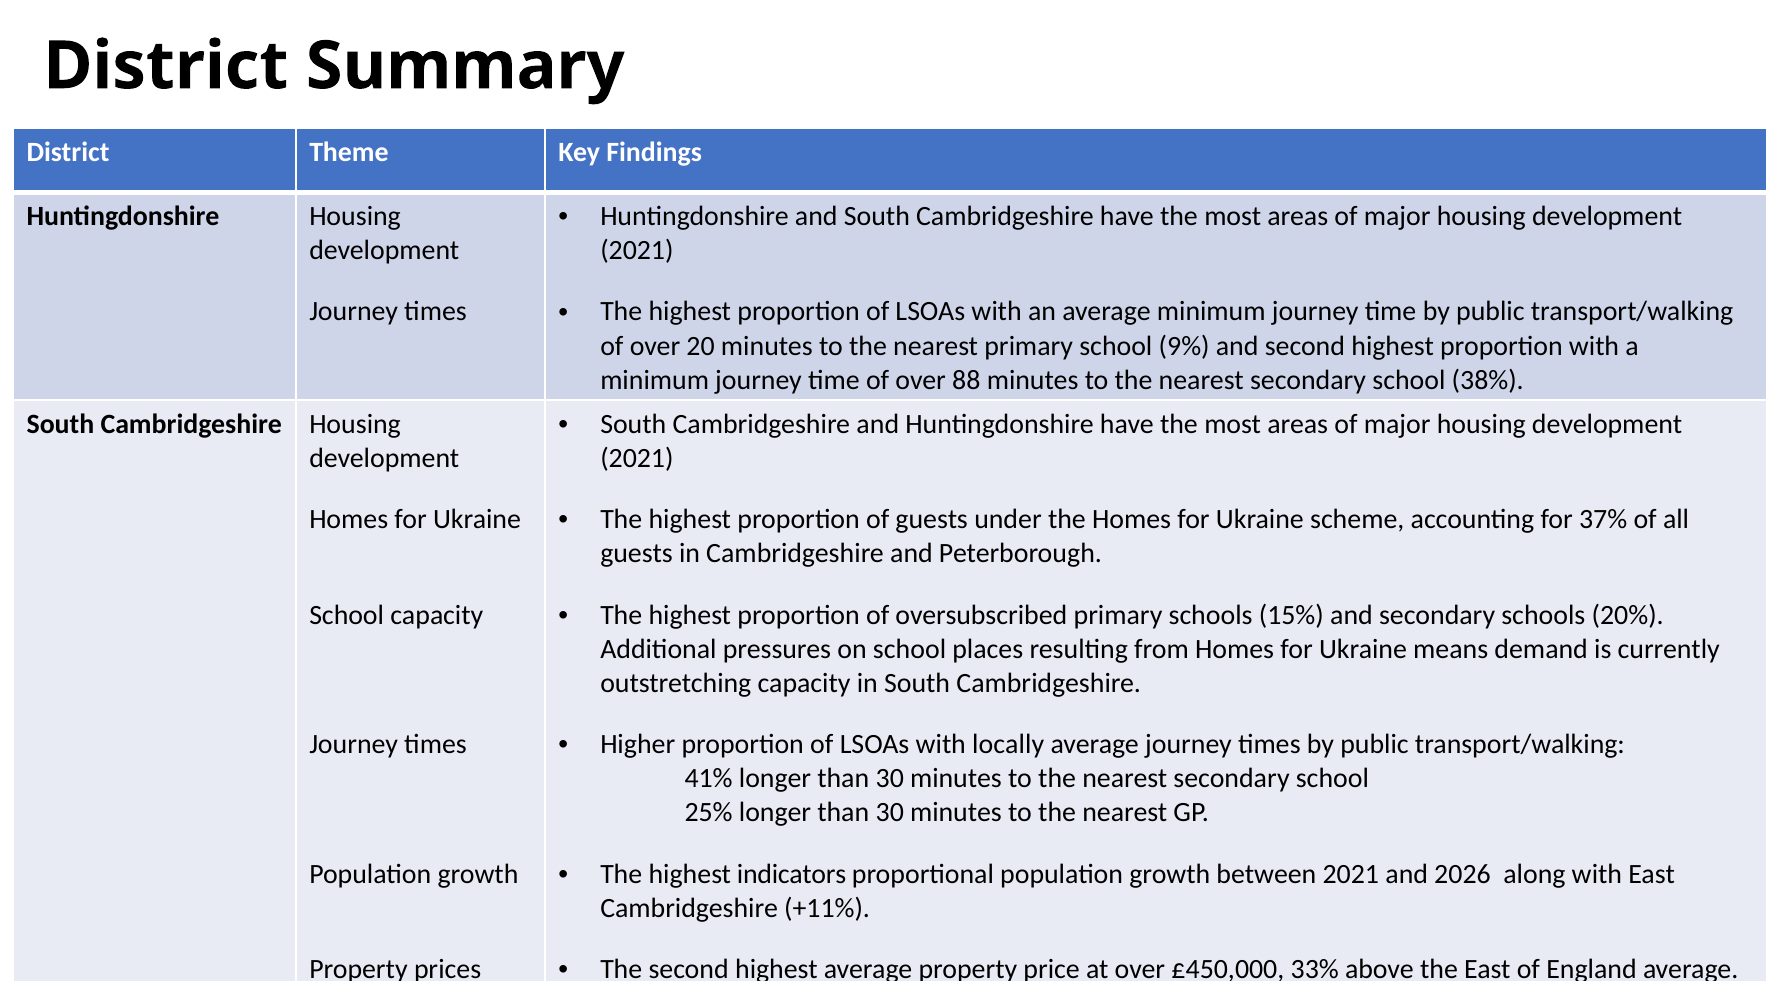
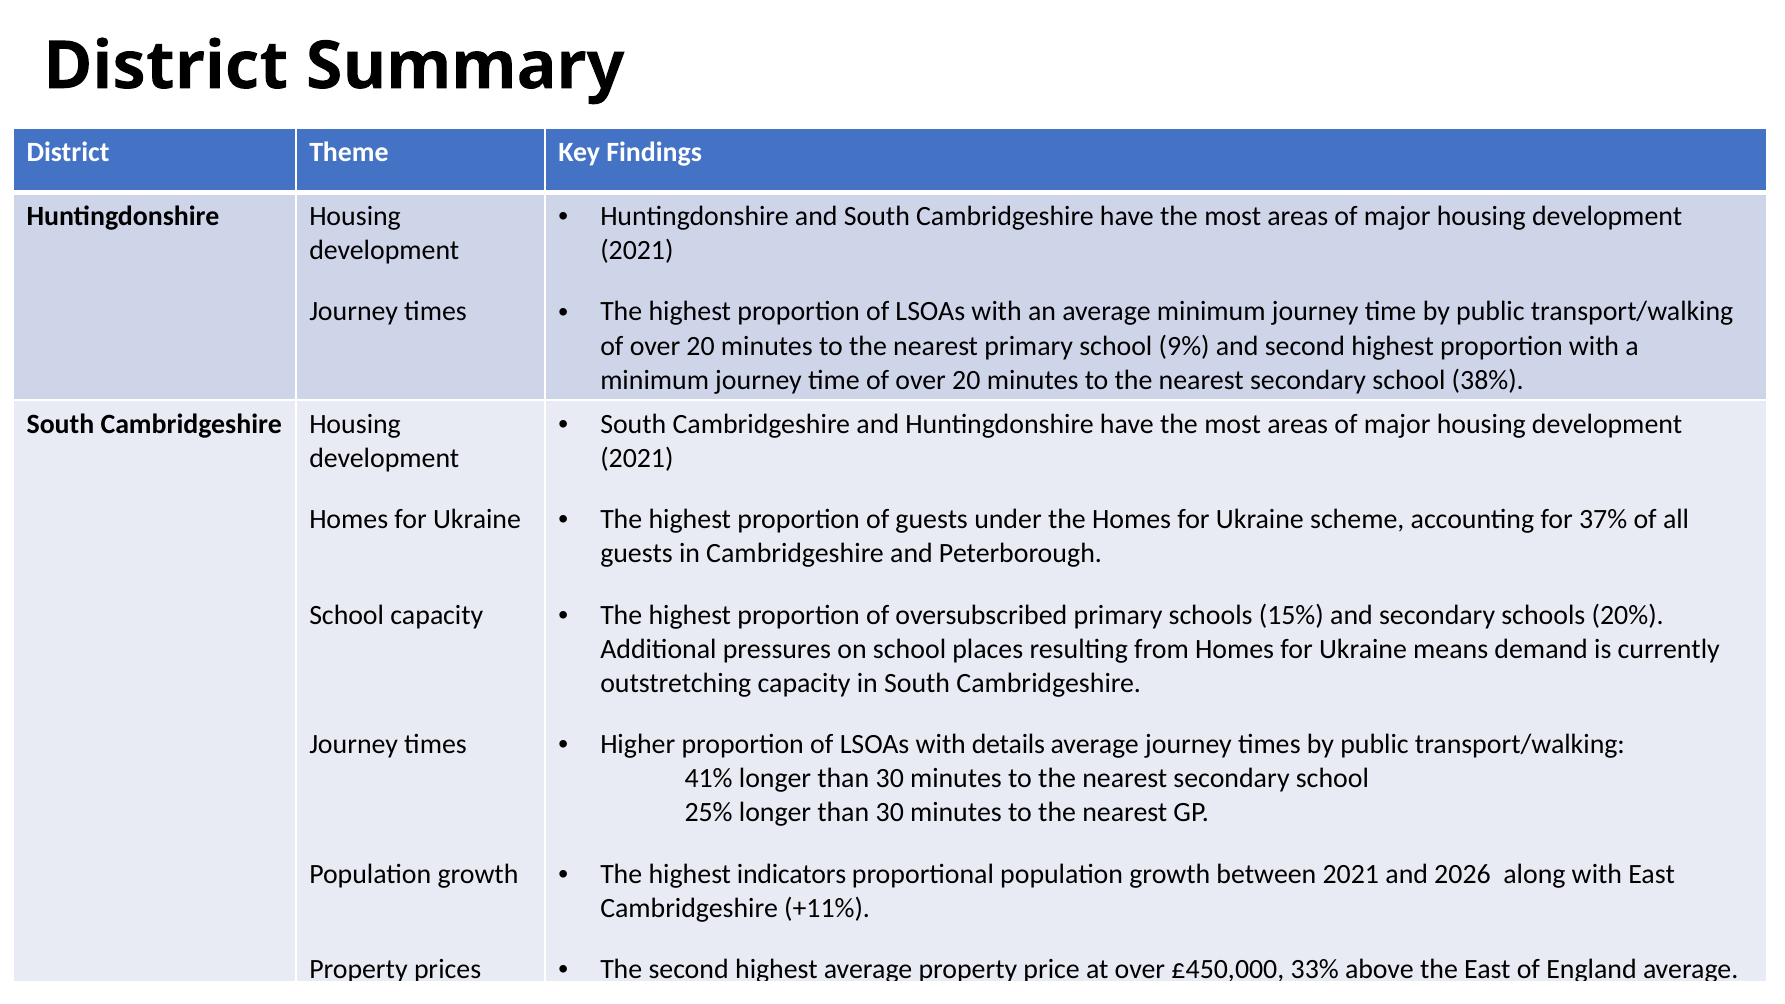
time of over 88: 88 -> 20
locally: locally -> details
